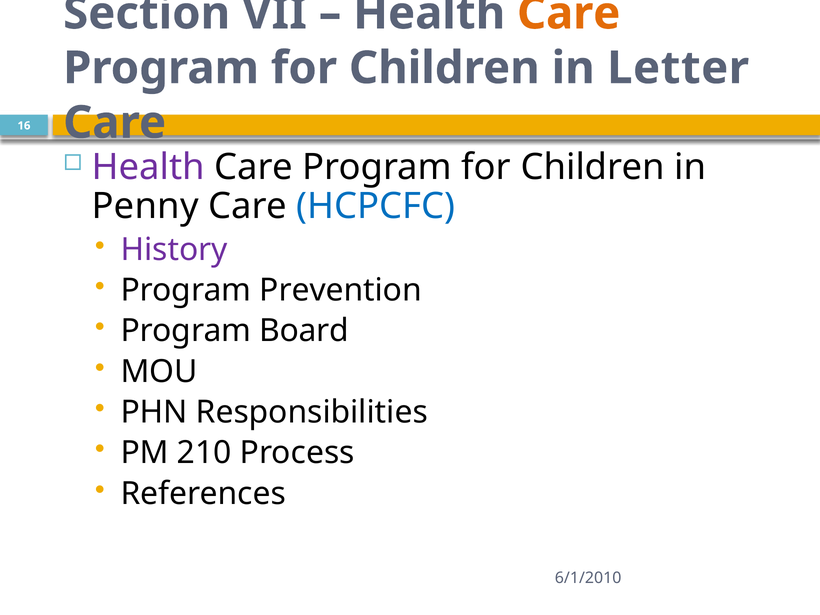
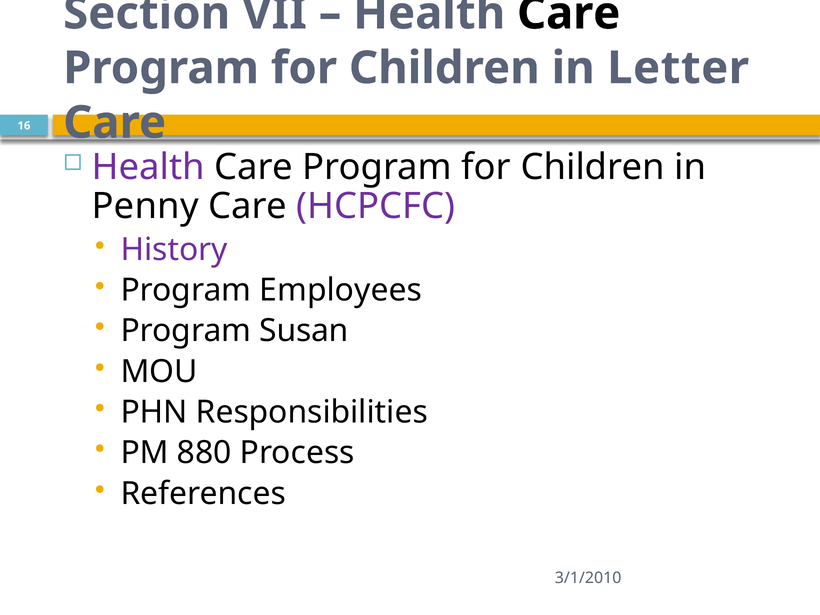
Care at (569, 13) colour: orange -> black
HCPCFC colour: blue -> purple
Prevention: Prevention -> Employees
Board: Board -> Susan
210: 210 -> 880
6/1/2010: 6/1/2010 -> 3/1/2010
